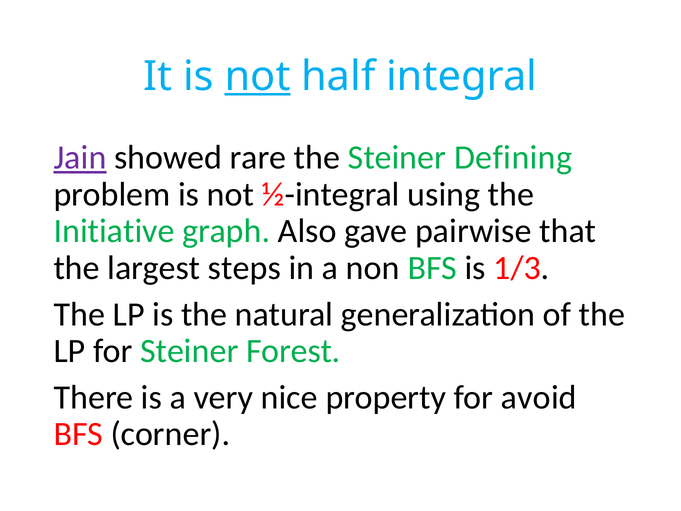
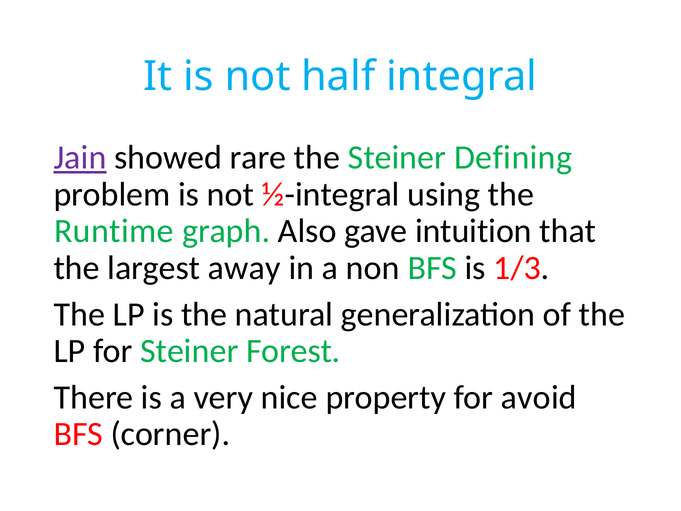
not at (258, 76) underline: present -> none
Initiative: Initiative -> Runtime
pairwise: pairwise -> intuition
steps: steps -> away
